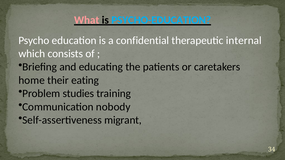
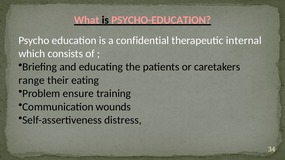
PSYCHO-EDUCATION colour: light blue -> pink
home: home -> range
studies: studies -> ensure
nobody: nobody -> wounds
migrant: migrant -> distress
